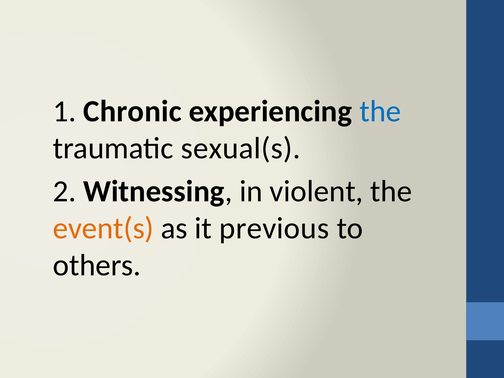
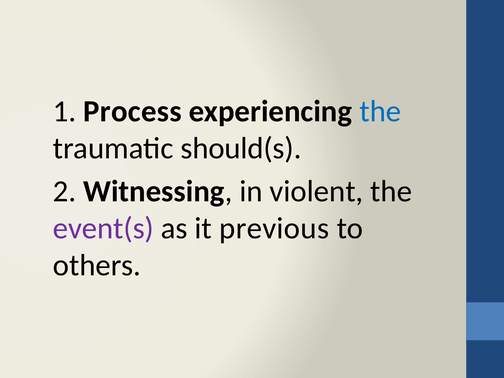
Chronic: Chronic -> Process
sexual(s: sexual(s -> should(s
event(s colour: orange -> purple
